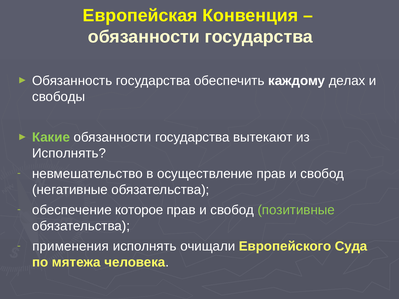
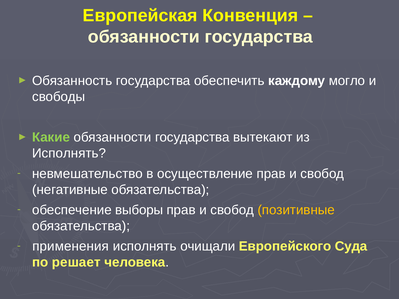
делах: делах -> могло
которое: которое -> выборы
позитивные colour: light green -> yellow
мятежа: мятежа -> решает
